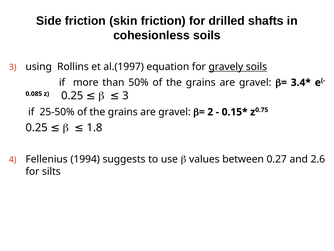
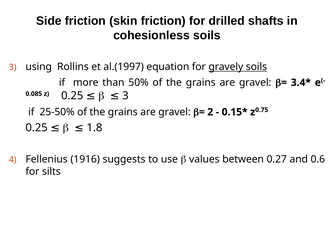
1994: 1994 -> 1916
2.6: 2.6 -> 0.6
